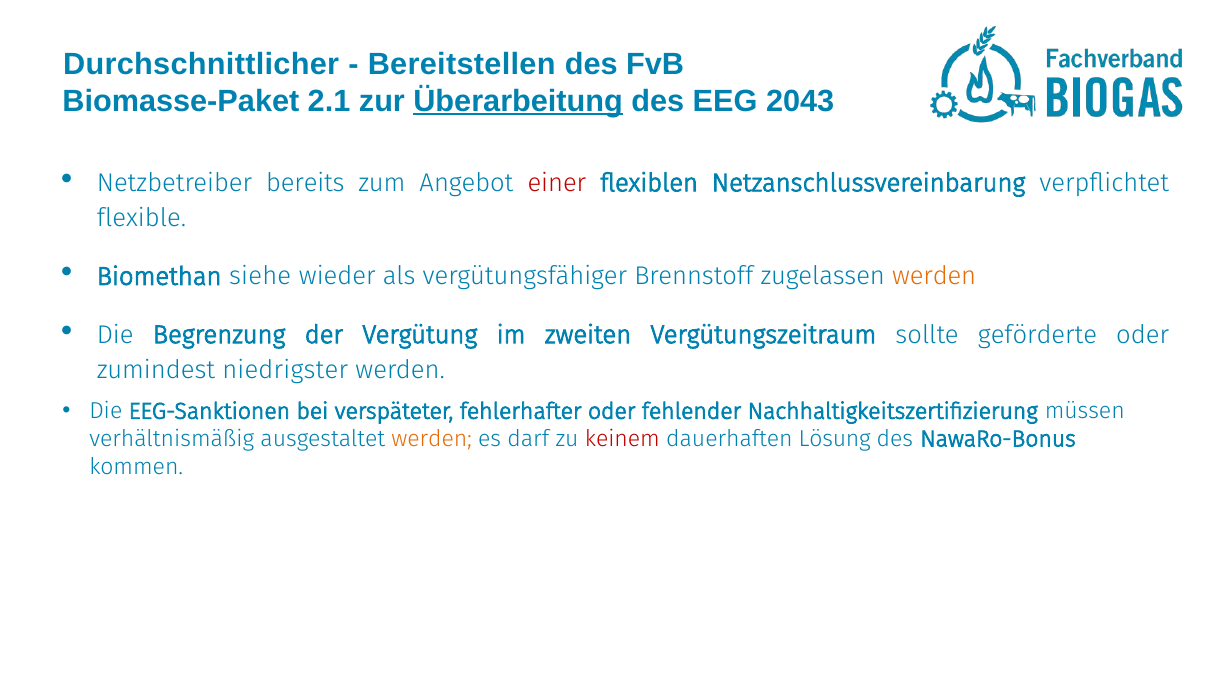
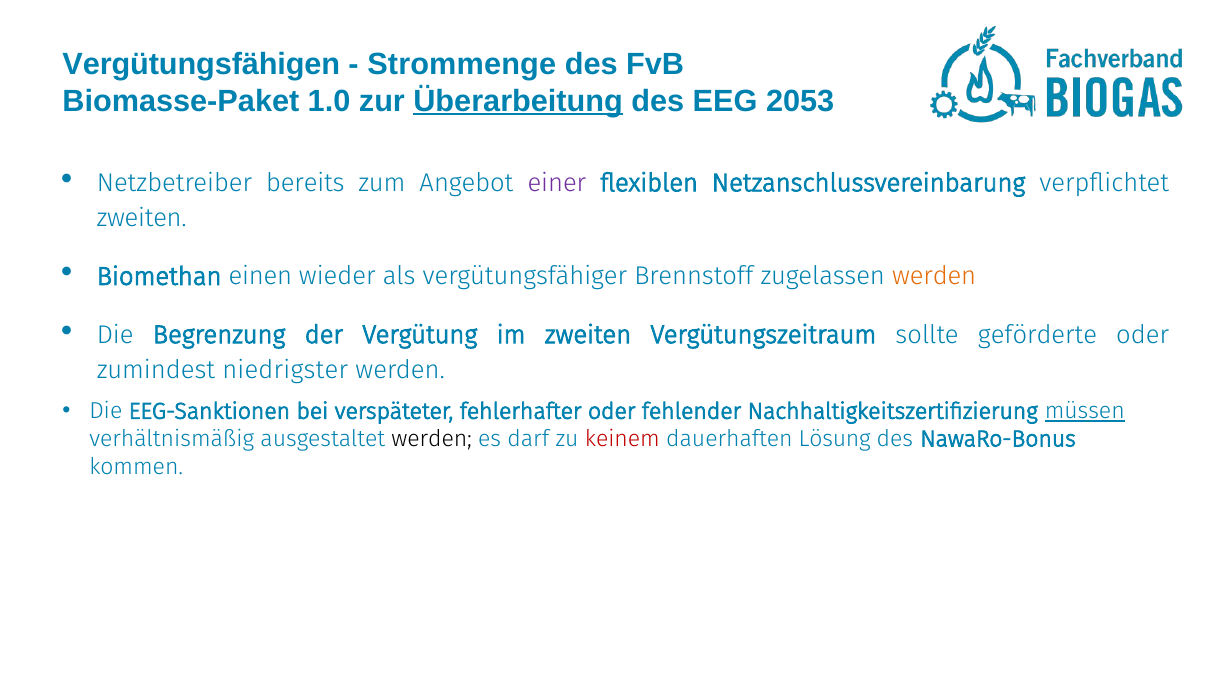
Durchschnittlicher: Durchschnittlicher -> Vergütungsfähigen
Bereitstellen: Bereitstellen -> Strommenge
2.1: 2.1 -> 1.0
2043: 2043 -> 2053
einer colour: red -> purple
flexible at (141, 218): flexible -> zweiten
siehe: siehe -> einen
müssen underline: none -> present
werden at (432, 439) colour: orange -> black
